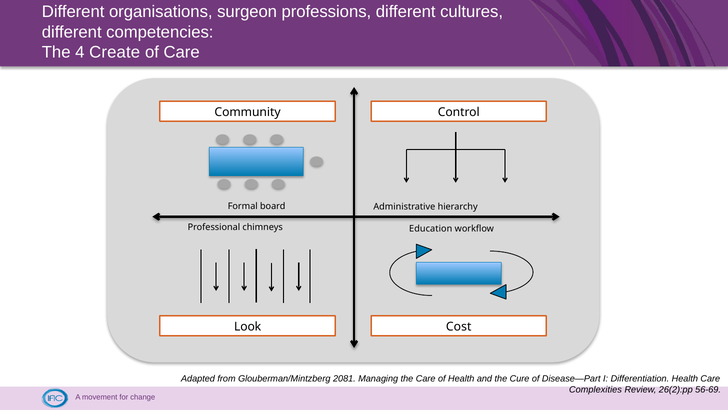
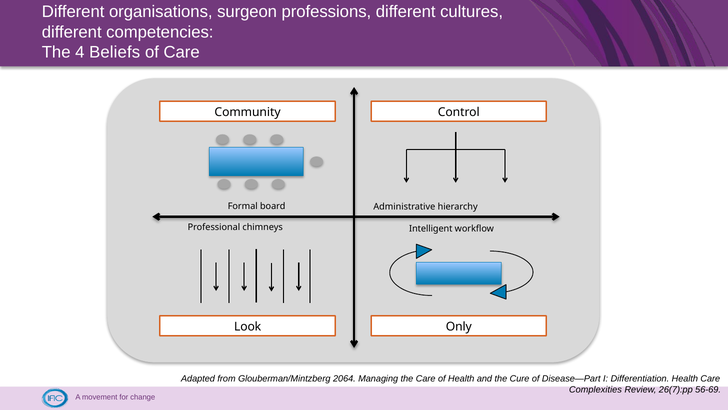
Create: Create -> Beliefs
Education: Education -> Intelligent
Cost: Cost -> Only
2081: 2081 -> 2064
26(2):pp: 26(2):pp -> 26(7):pp
